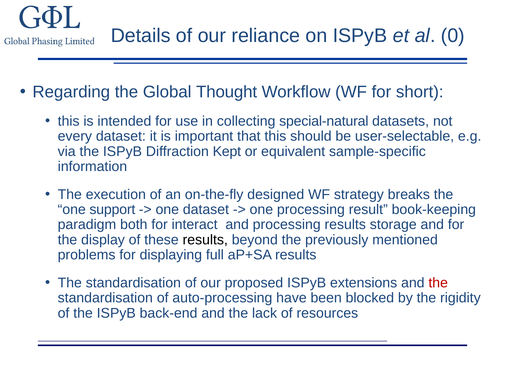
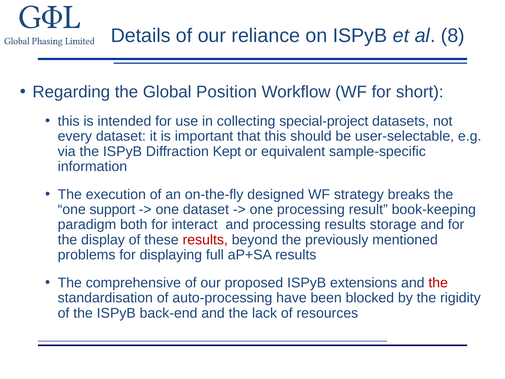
0: 0 -> 8
Thought: Thought -> Position
special-natural: special-natural -> special-project
results at (205, 240) colour: black -> red
standardisation at (133, 283): standardisation -> comprehensive
